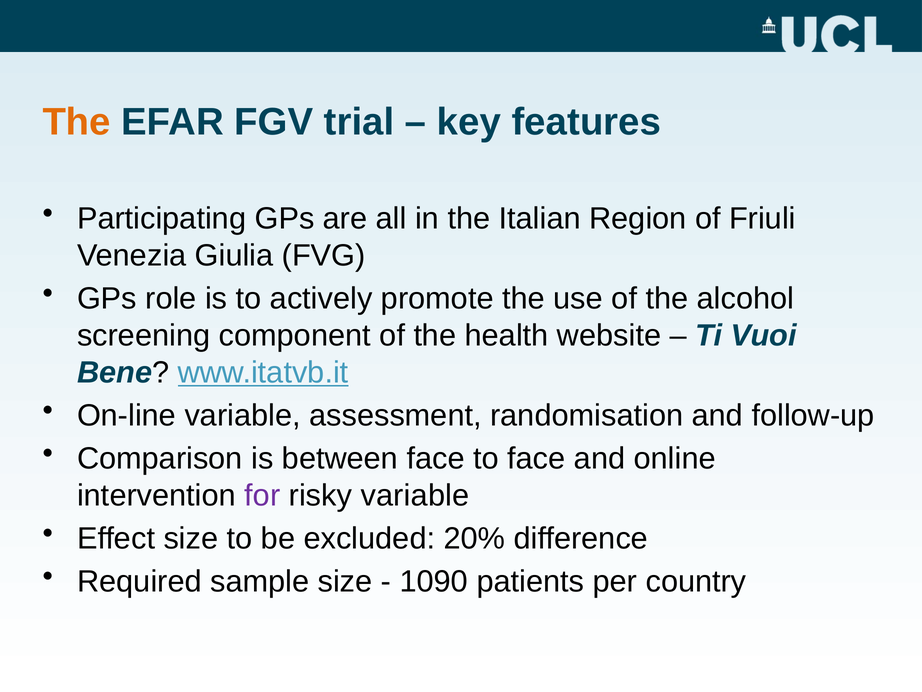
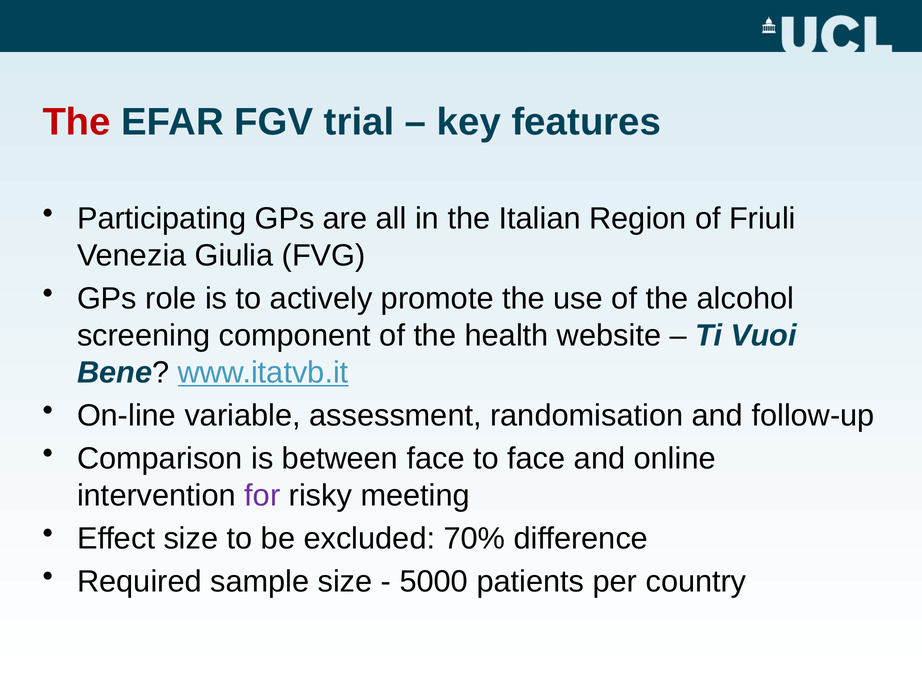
The at (77, 122) colour: orange -> red
risky variable: variable -> meeting
20%: 20% -> 70%
1090: 1090 -> 5000
